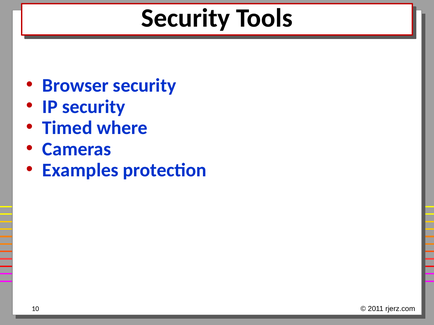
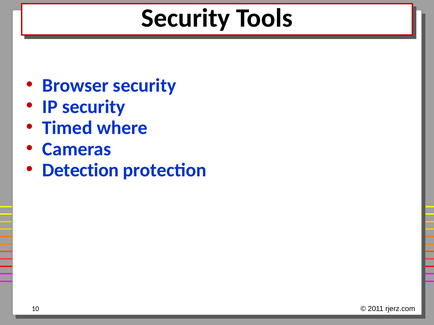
Examples: Examples -> Detection
